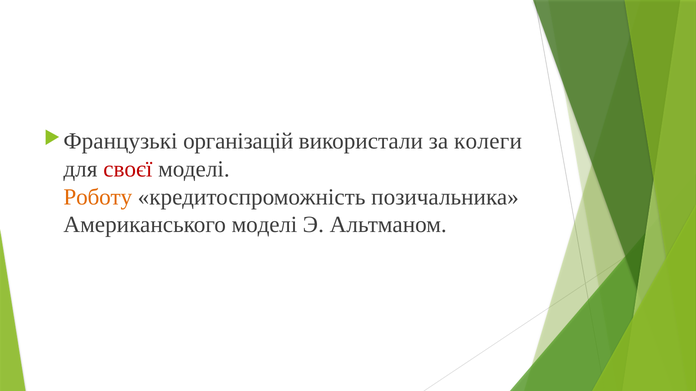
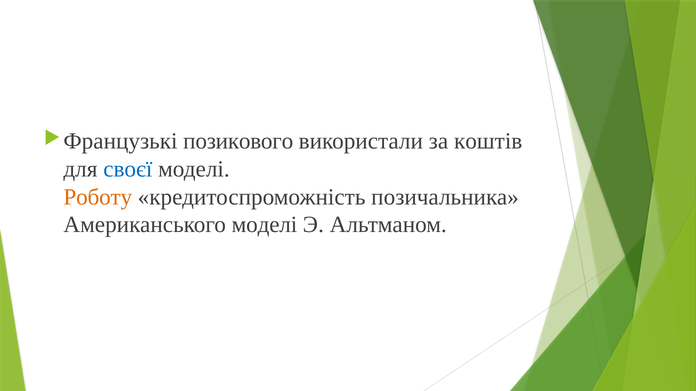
організацій: організацій -> позикового
колеги: колеги -> коштів
своєї colour: red -> blue
